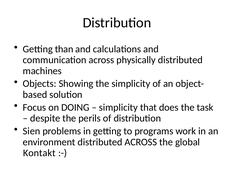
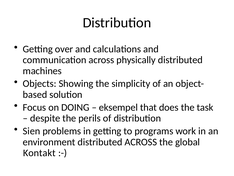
than: than -> over
simplicity at (118, 107): simplicity -> eksempel
